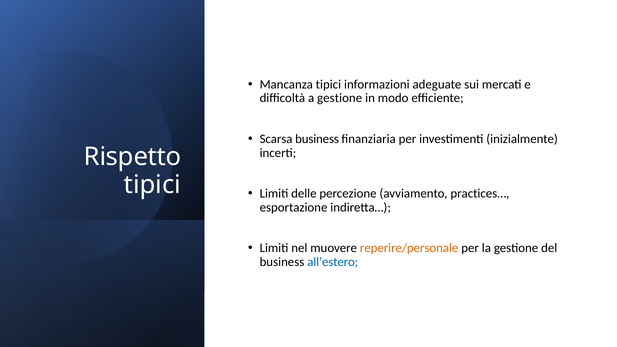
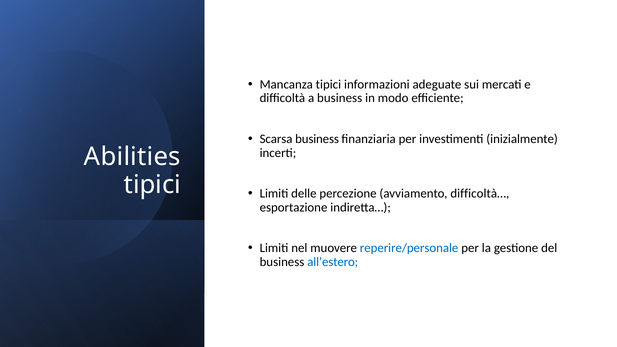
a gestione: gestione -> business
Rispetto: Rispetto -> Abilities
practices…: practices… -> difficoltà…
reperire/personale colour: orange -> blue
